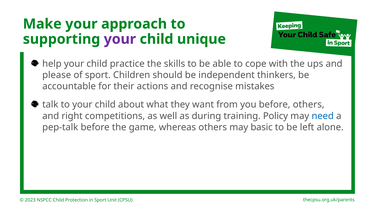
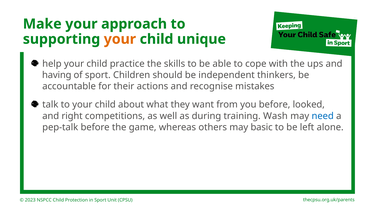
your at (120, 39) colour: purple -> orange
please: please -> having
before others: others -> looked
Policy: Policy -> Wash
